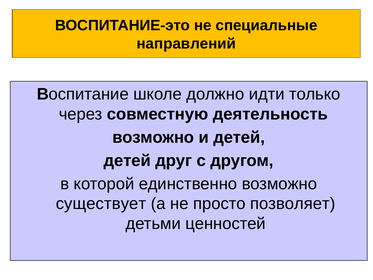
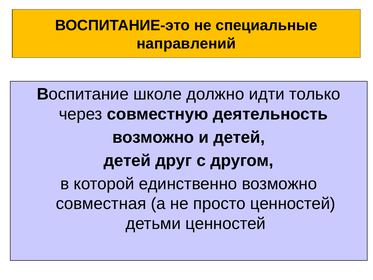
существует: существует -> совместная
просто позволяет: позволяет -> ценностей
